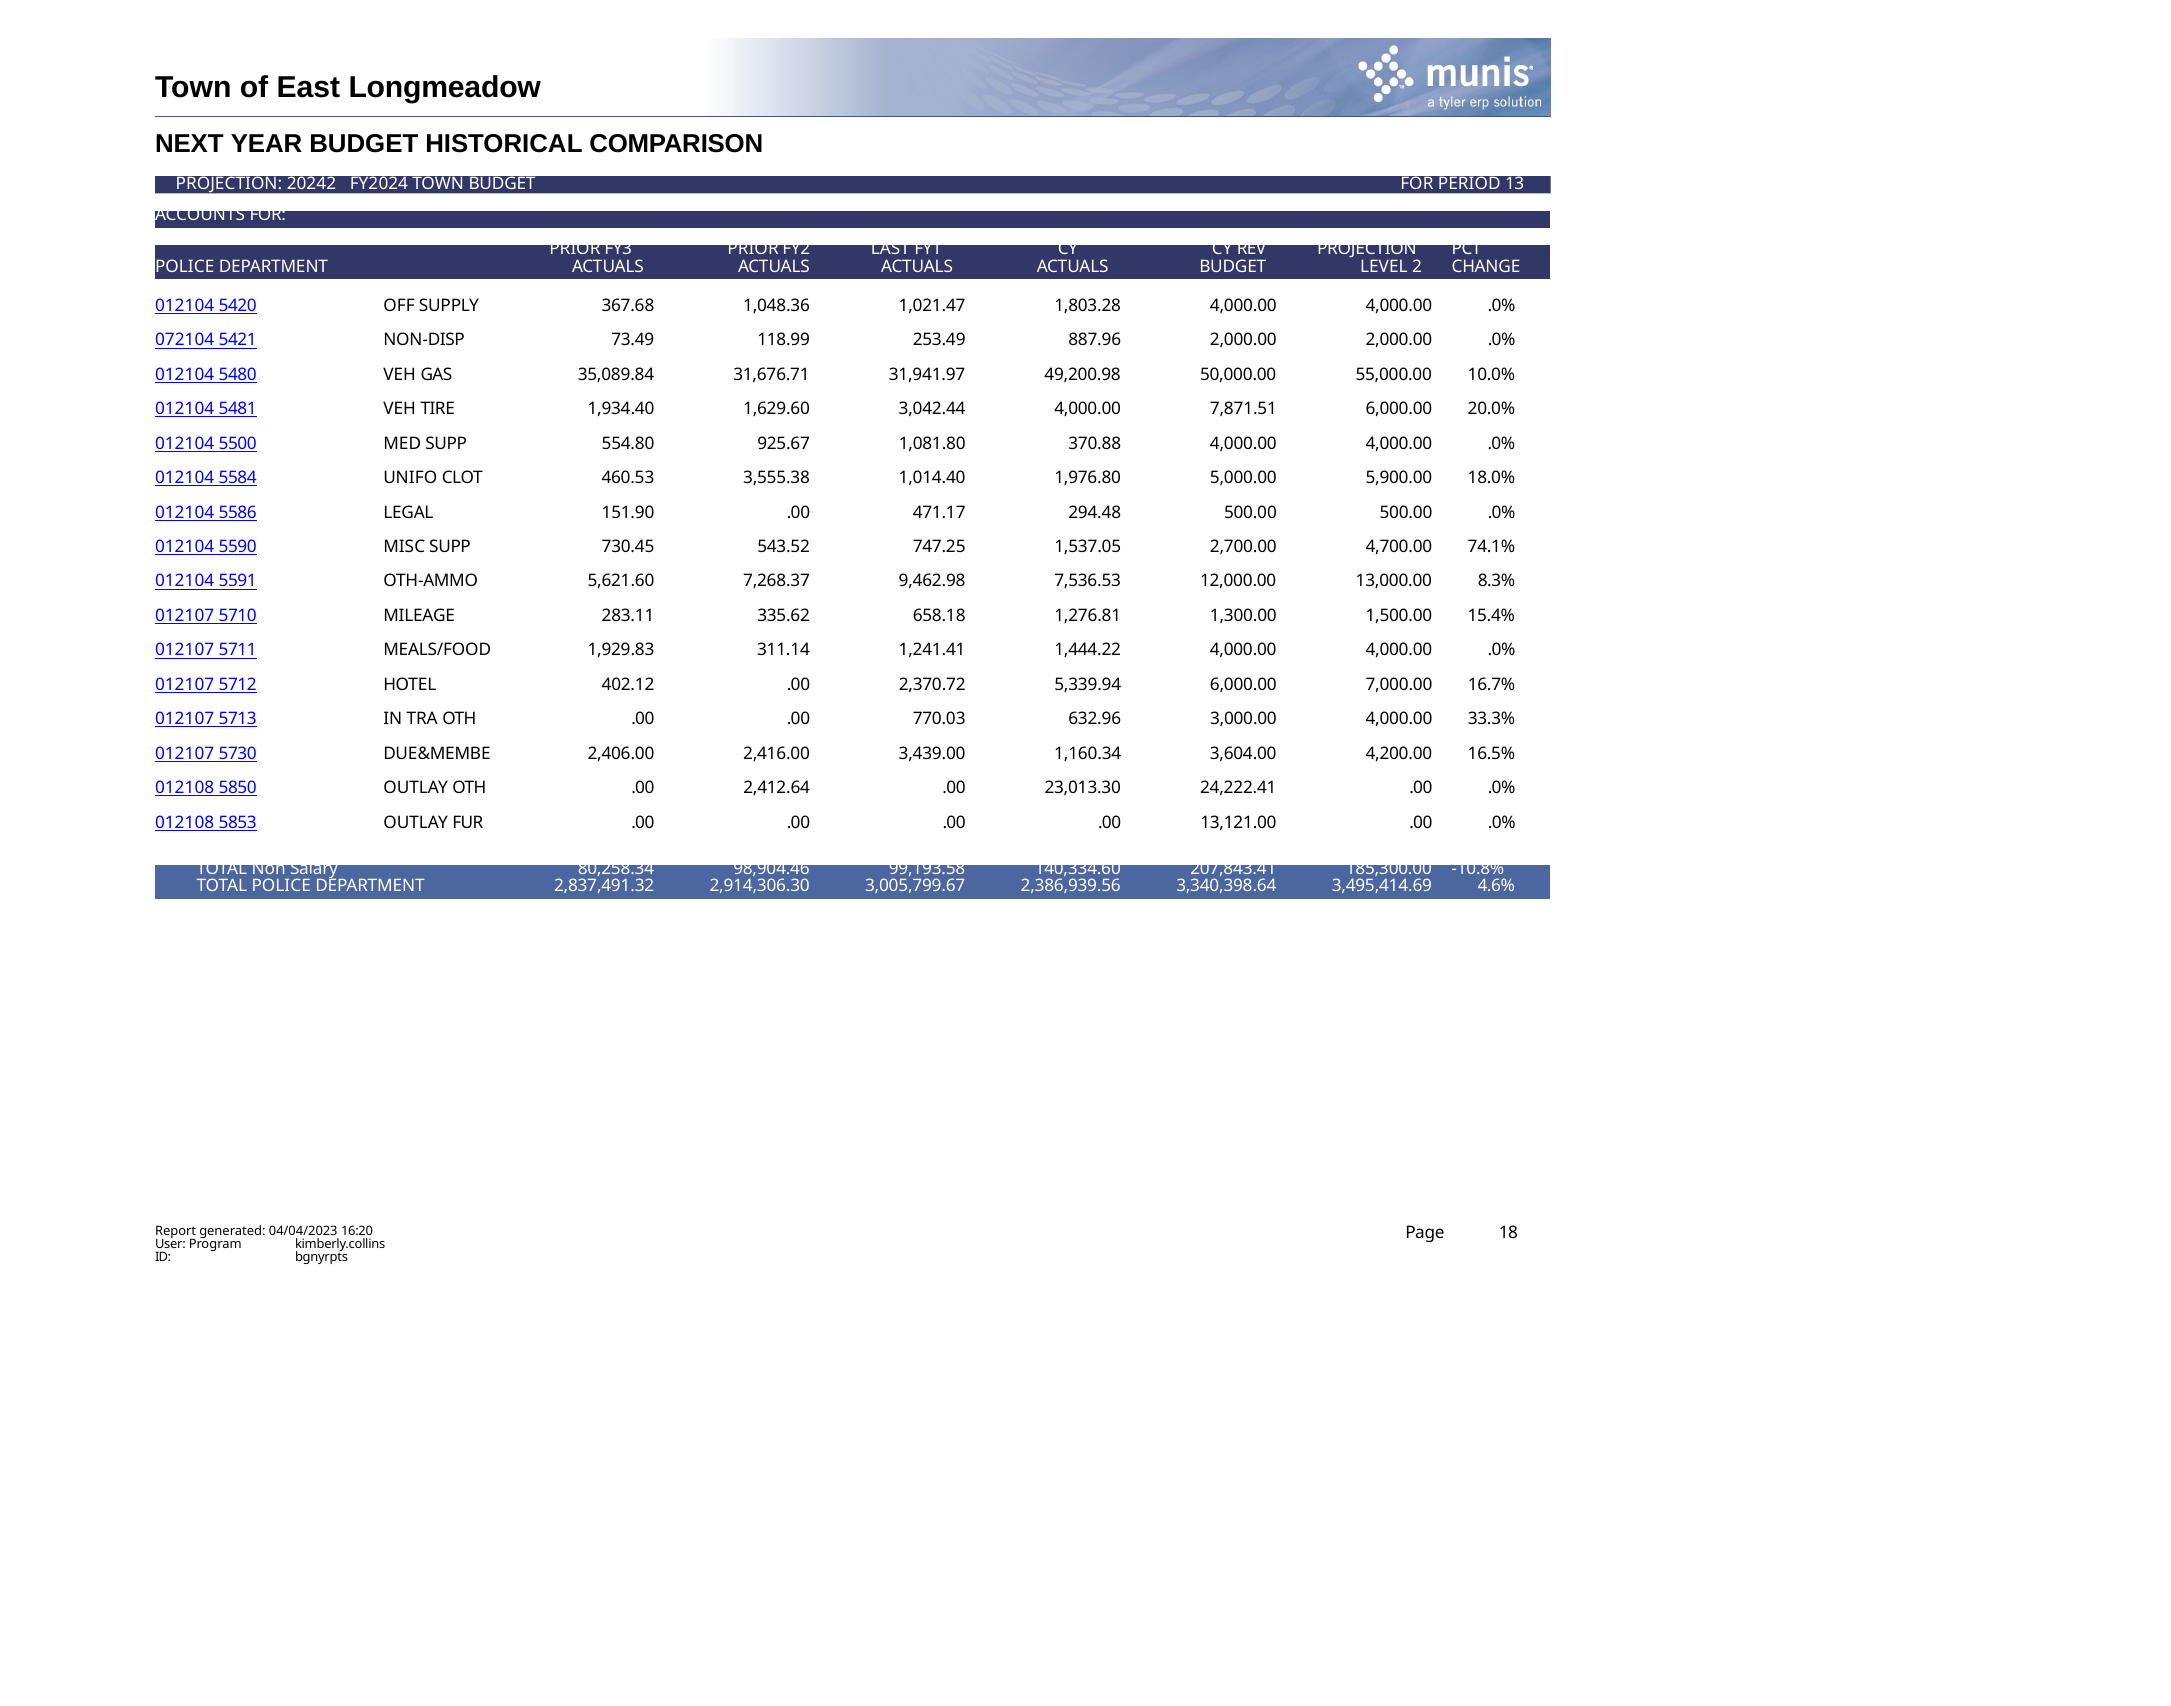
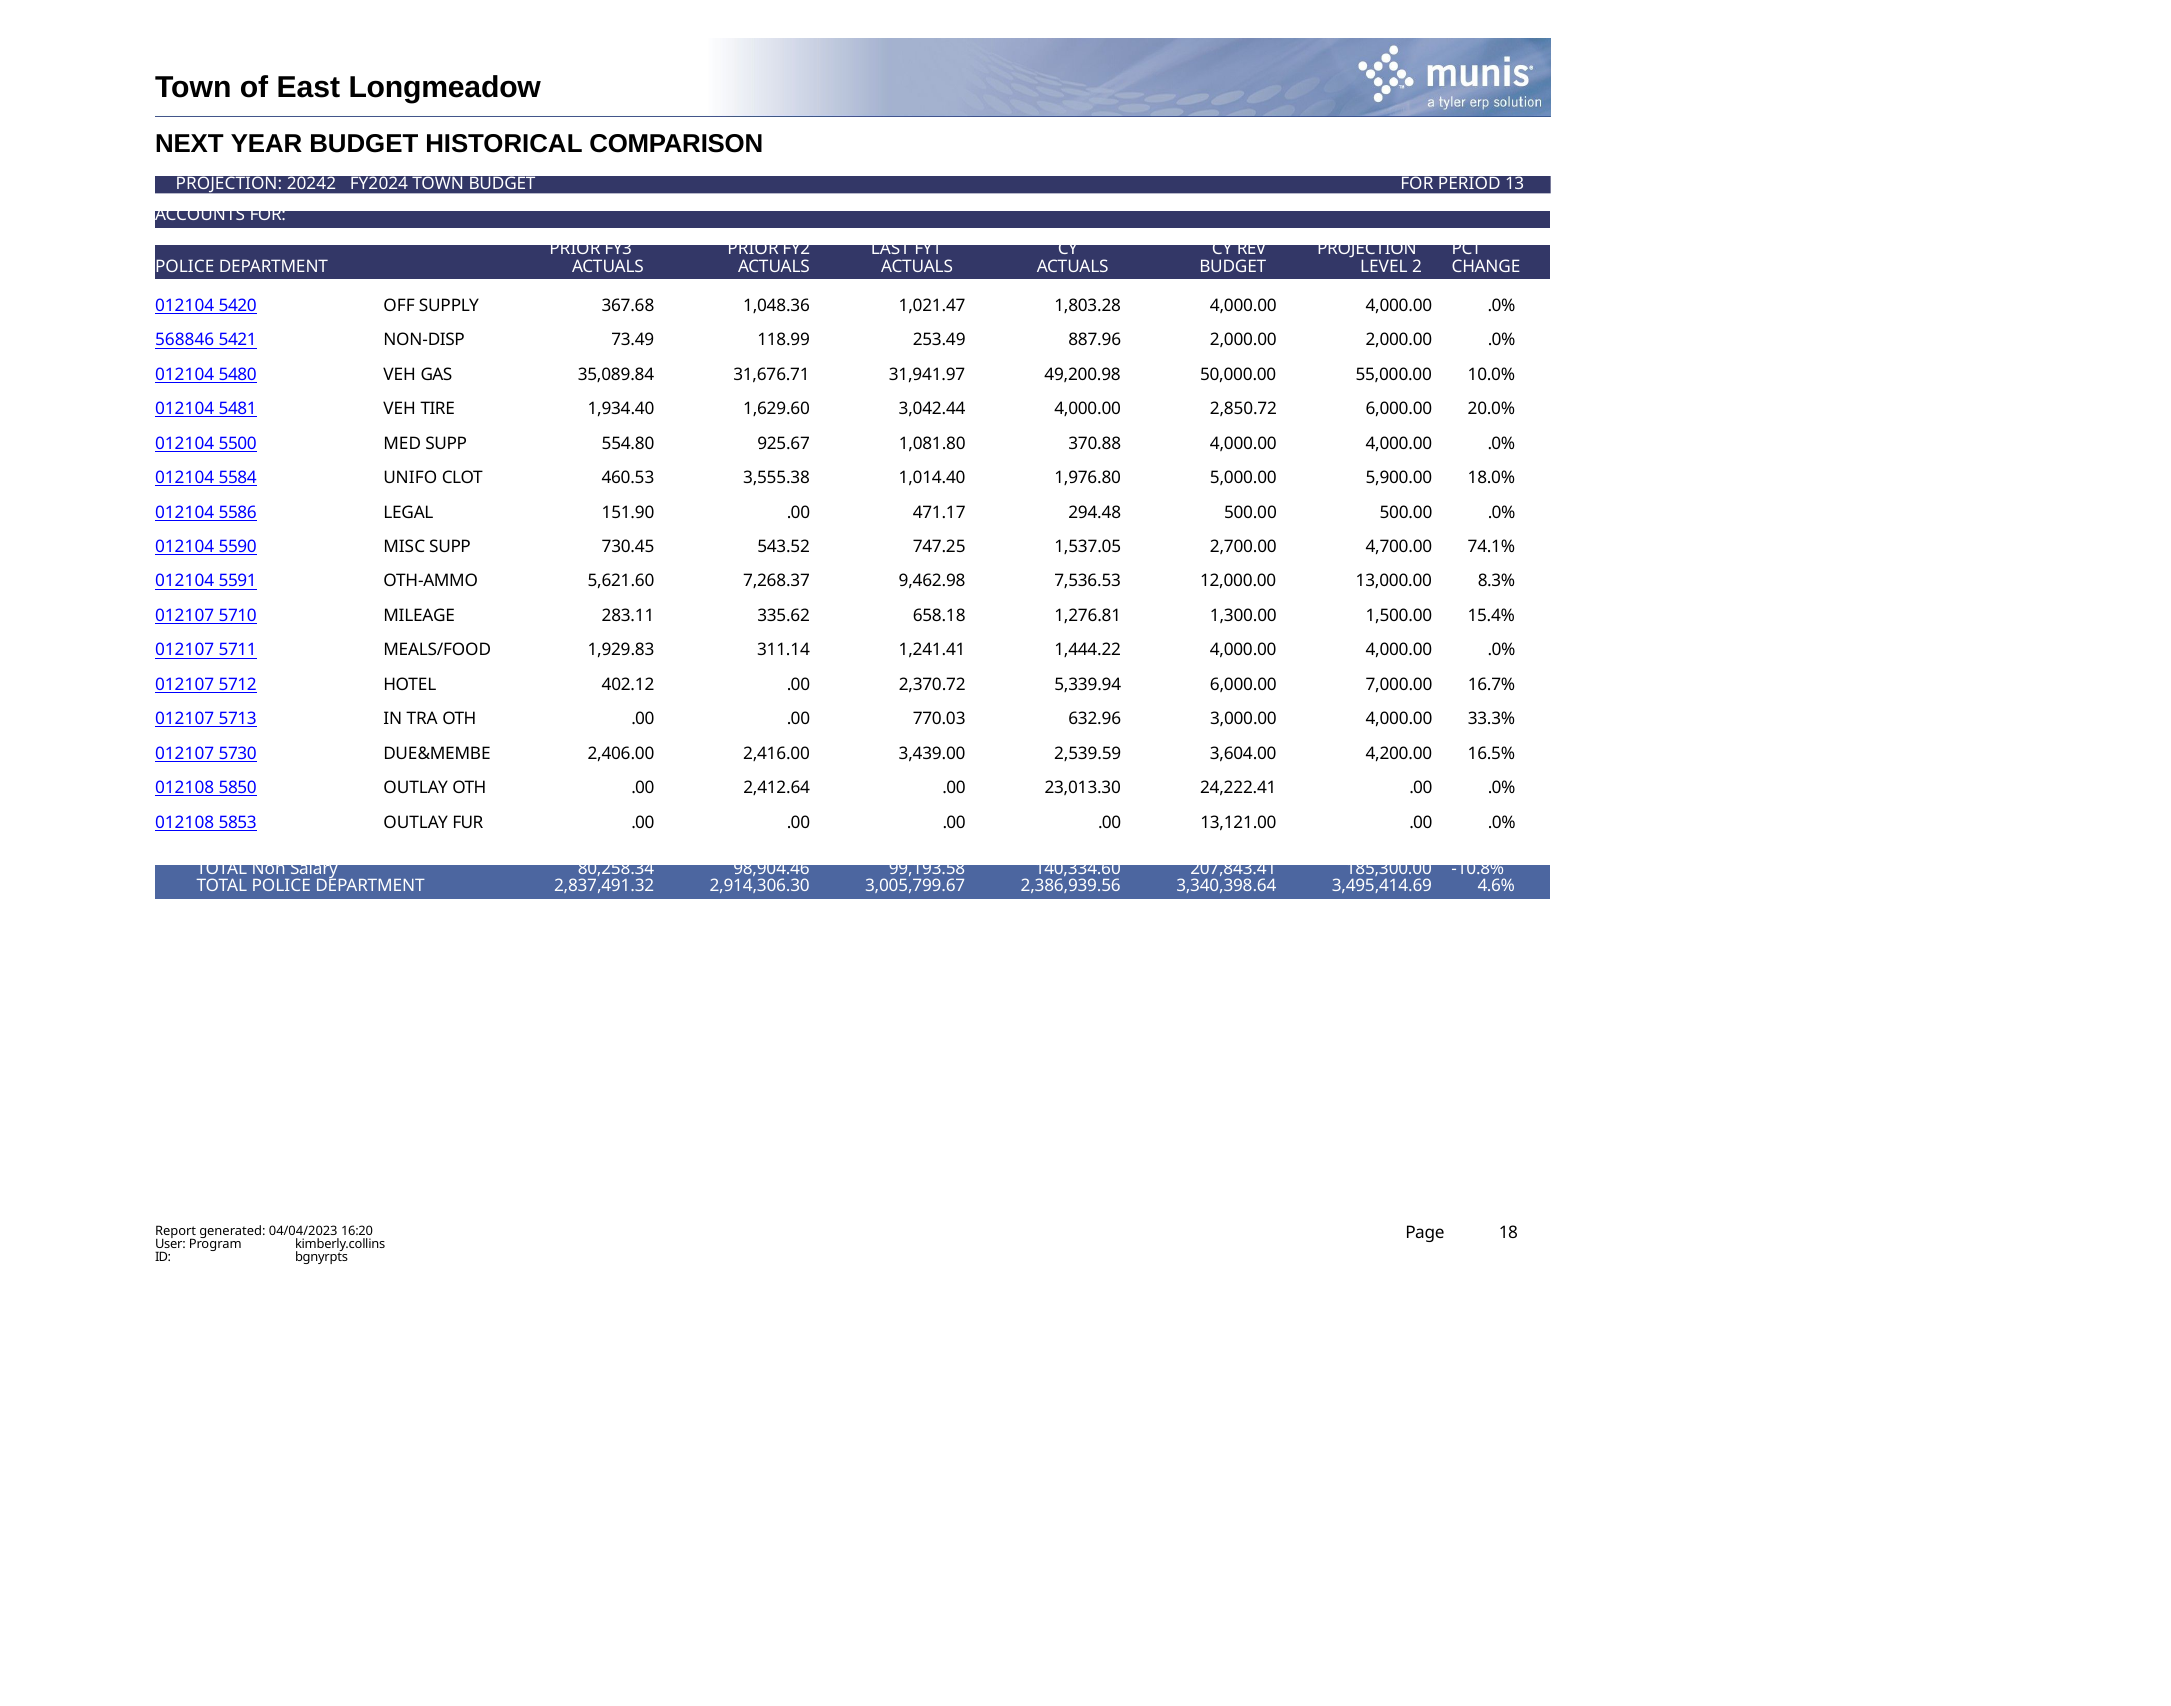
072104: 072104 -> 568846
7,871.51: 7,871.51 -> 2,850.72
1,160.34: 1,160.34 -> 2,539.59
